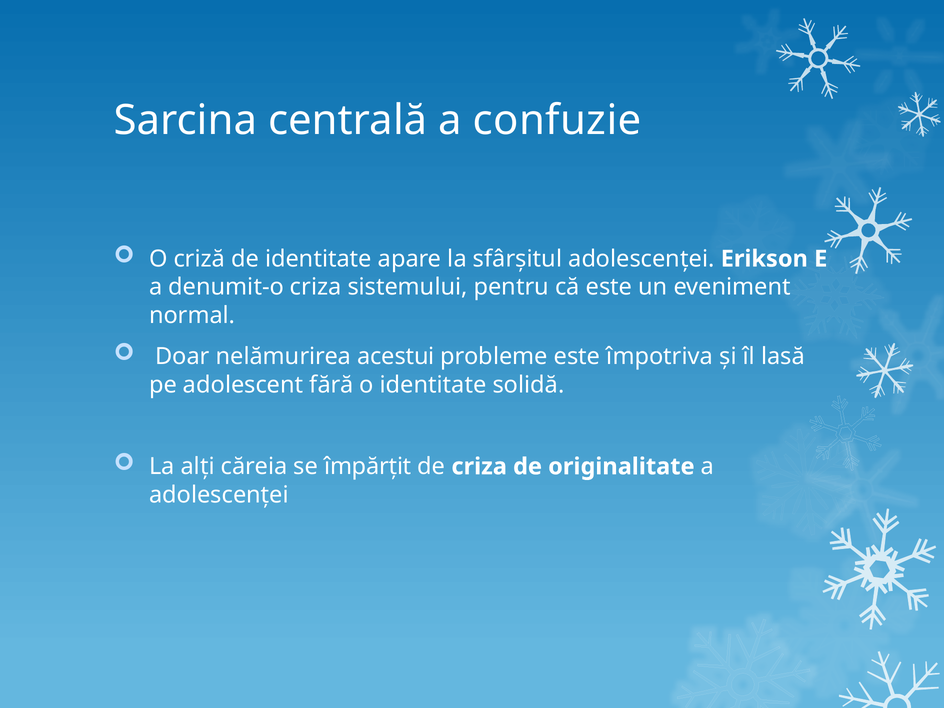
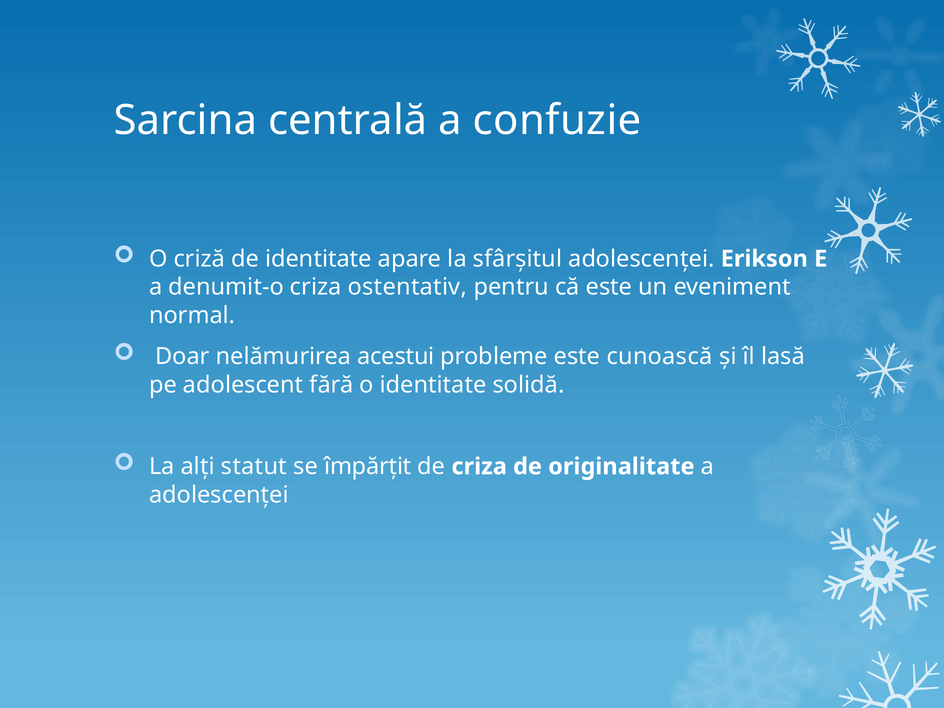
sistemului: sistemului -> ostentativ
împotriva: împotriva -> cunoască
căreia: căreia -> statut
